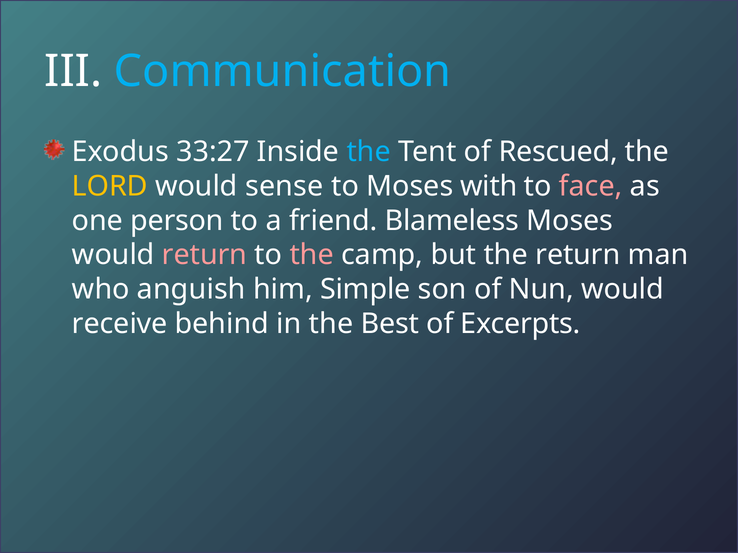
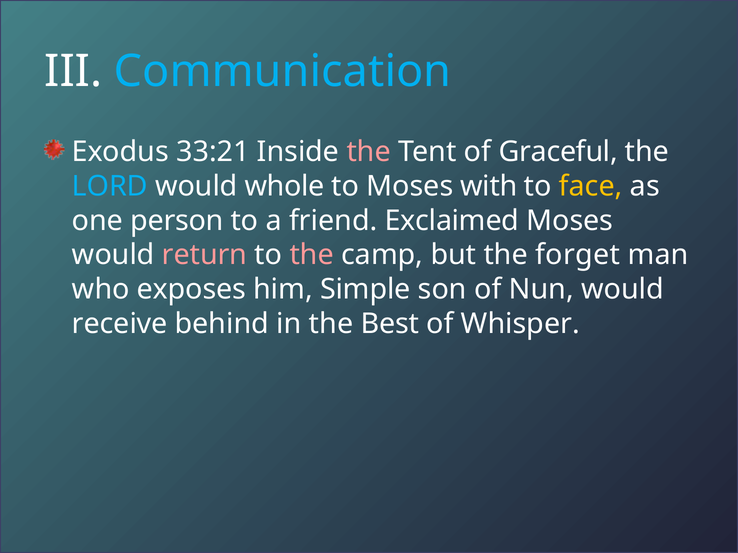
33:27: 33:27 -> 33:21
the at (369, 152) colour: light blue -> pink
Rescued: Rescued -> Graceful
LORD colour: yellow -> light blue
sense: sense -> whole
face colour: pink -> yellow
Blameless: Blameless -> Exclaimed
the return: return -> forget
anguish: anguish -> exposes
Excerpts: Excerpts -> Whisper
